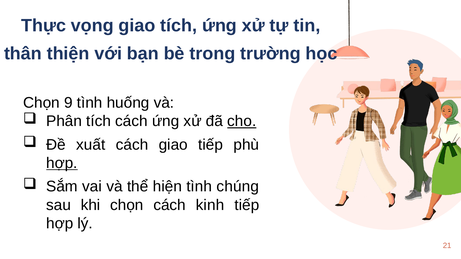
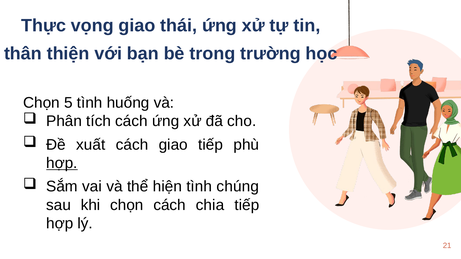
giao tích: tích -> thái
9: 9 -> 5
cho underline: present -> none
kinh: kinh -> chia
